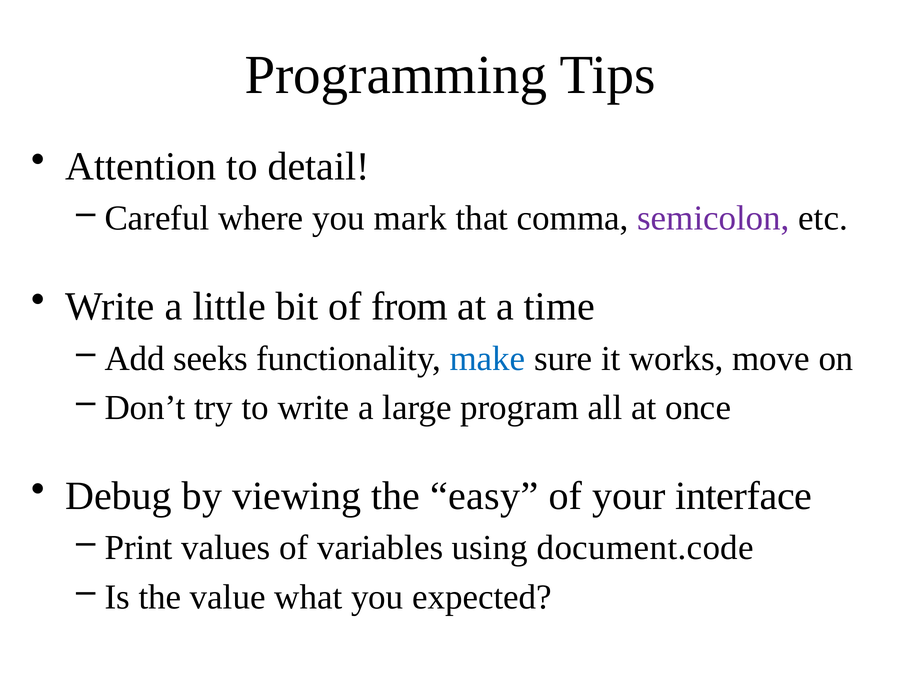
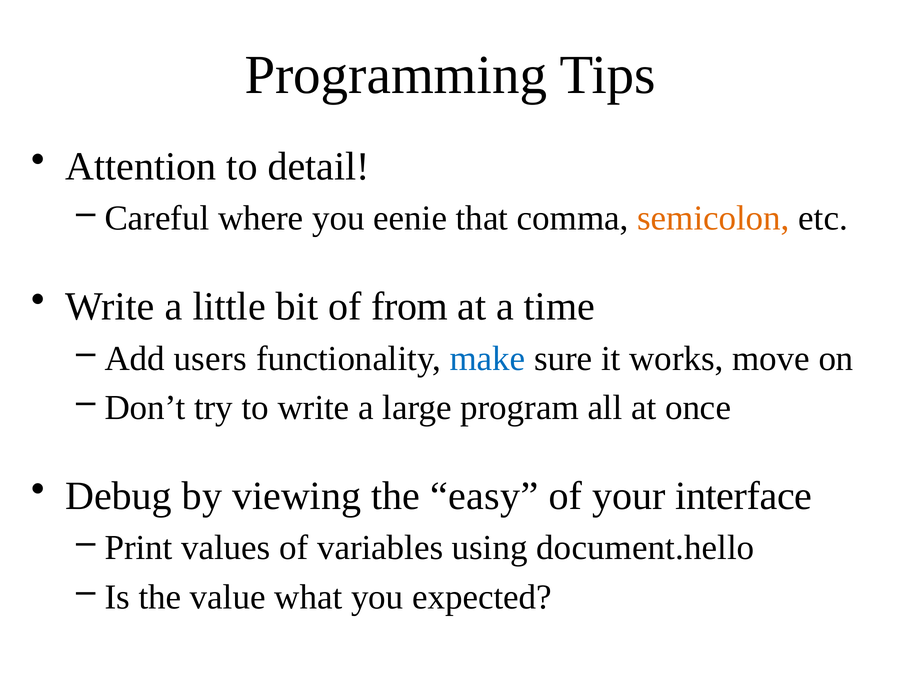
mark: mark -> eenie
semicolon colour: purple -> orange
seeks: seeks -> users
document.code: document.code -> document.hello
